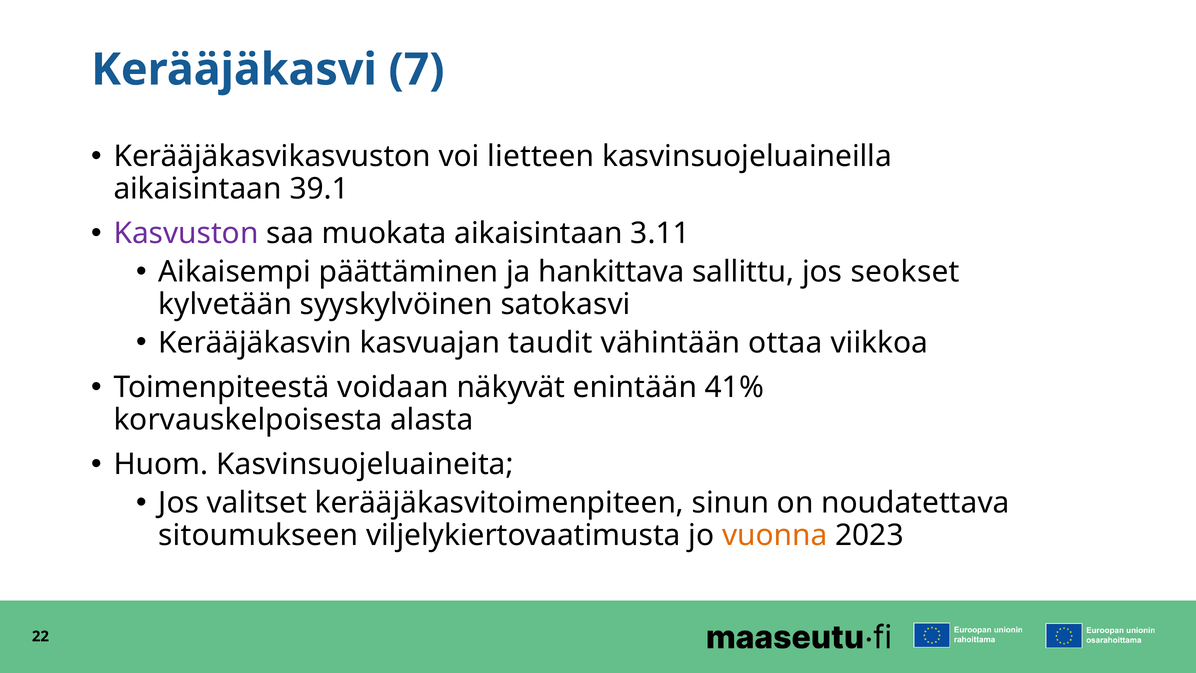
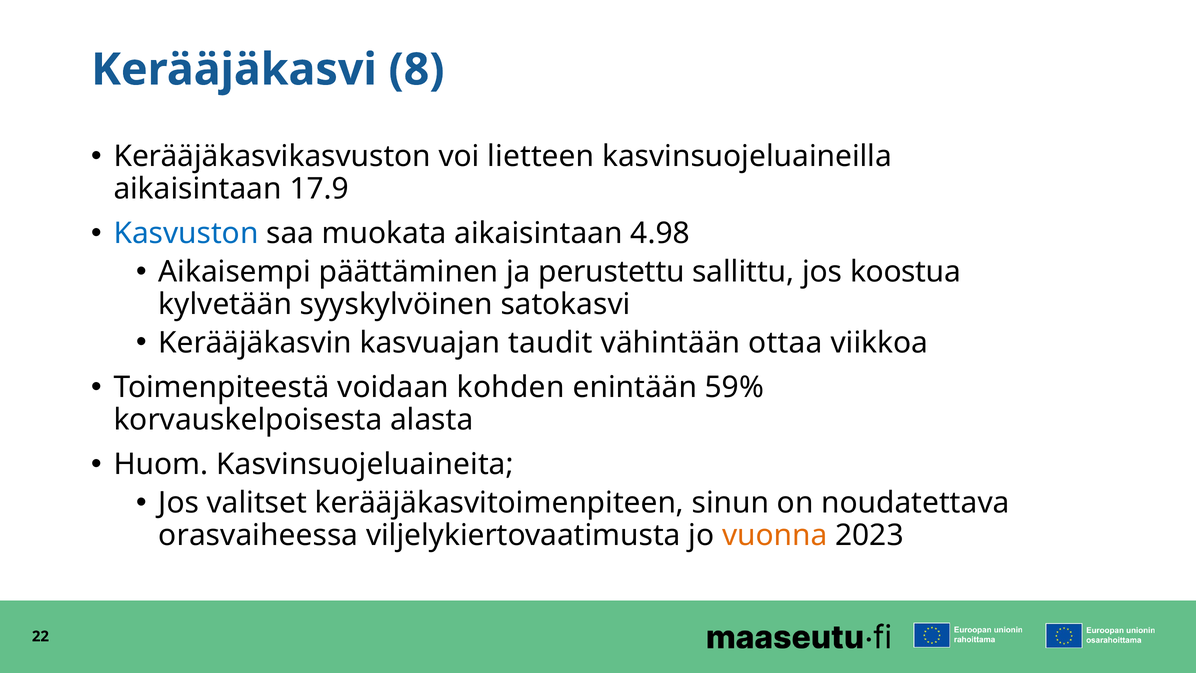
7: 7 -> 8
39.1: 39.1 -> 17.9
Kasvuston colour: purple -> blue
3.11: 3.11 -> 4.98
hankittava: hankittava -> perustettu
seokset: seokset -> koostua
näkyvät: näkyvät -> kohden
41%: 41% -> 59%
sitoumukseen: sitoumukseen -> orasvaiheessa
